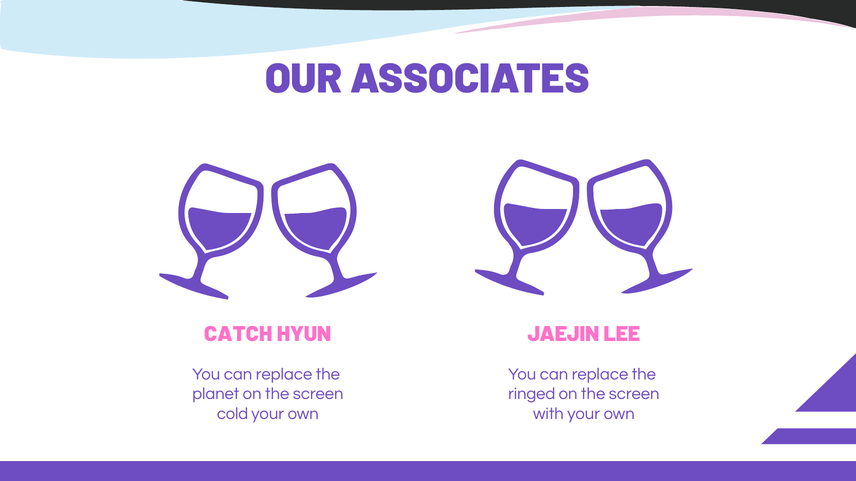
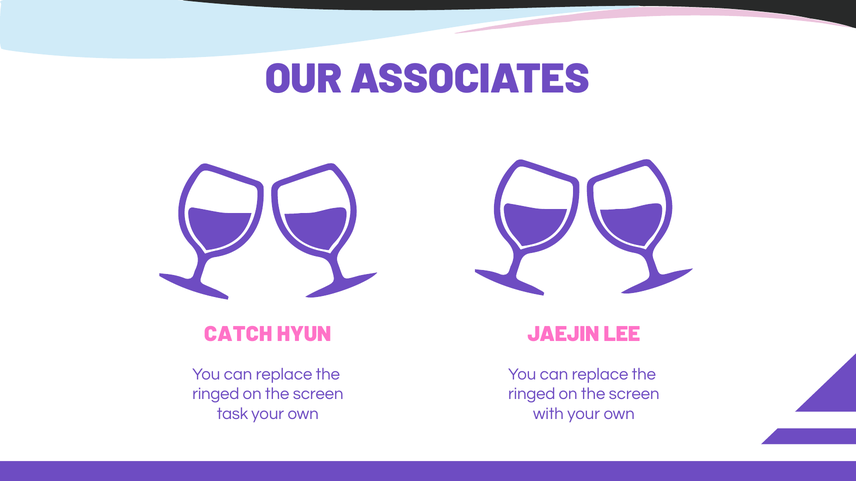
planet at (216, 394): planet -> ringed
cold: cold -> task
